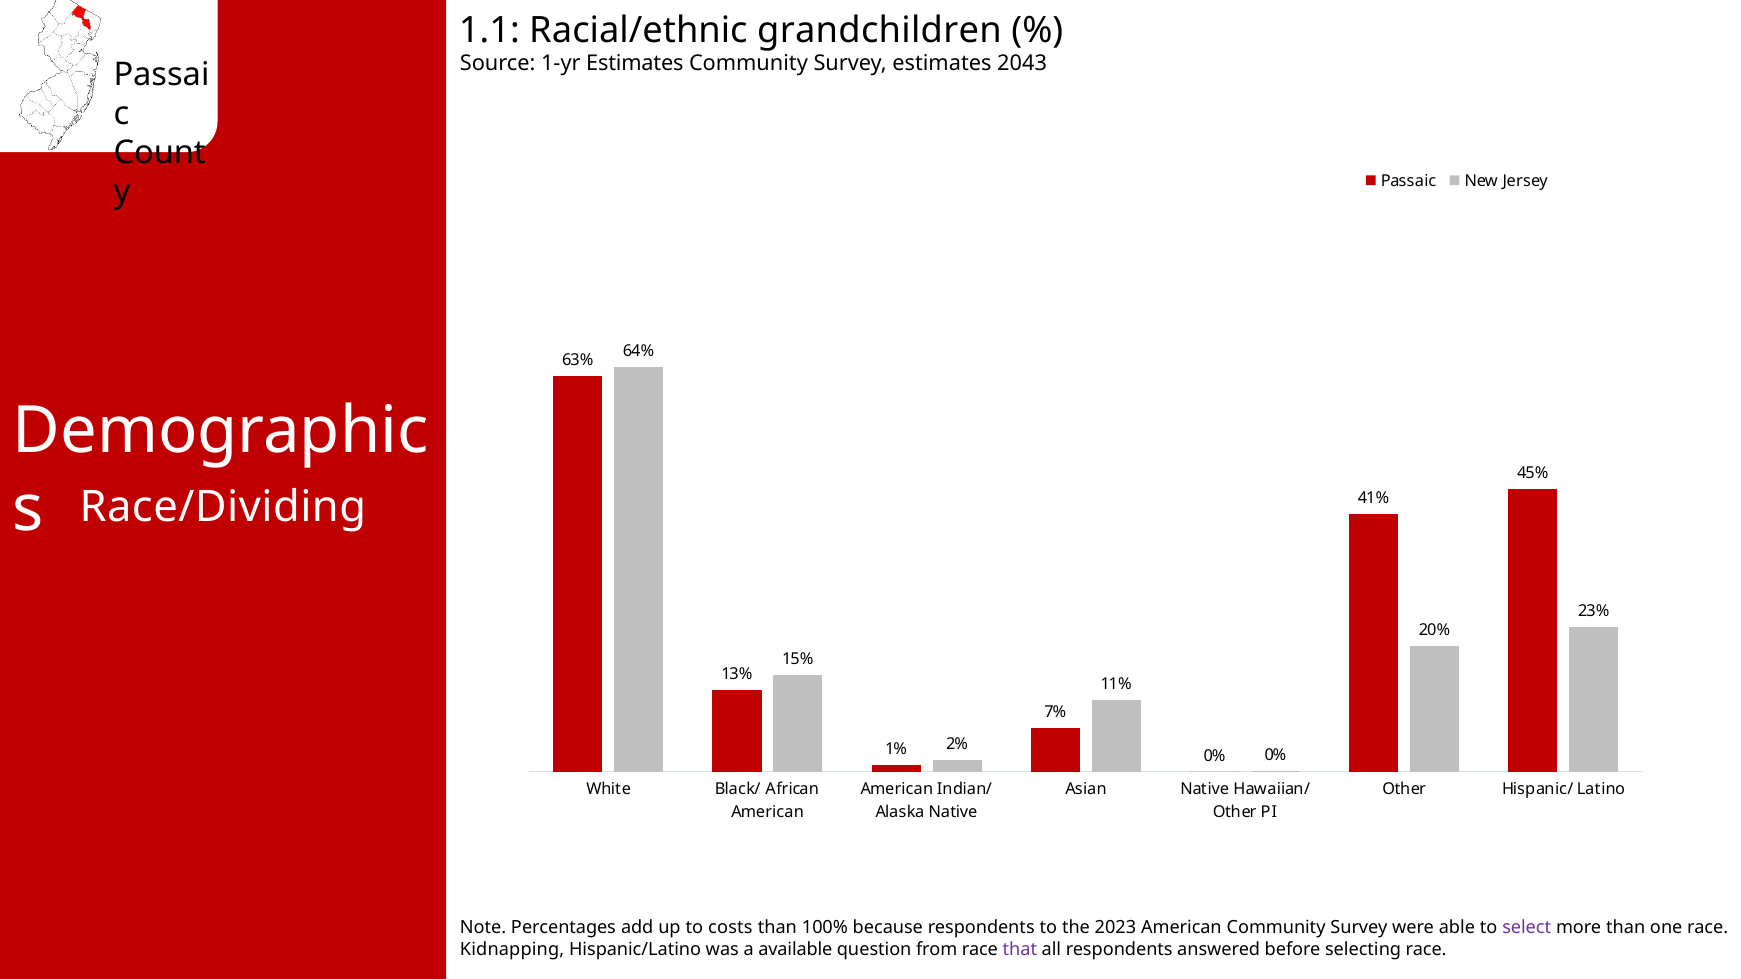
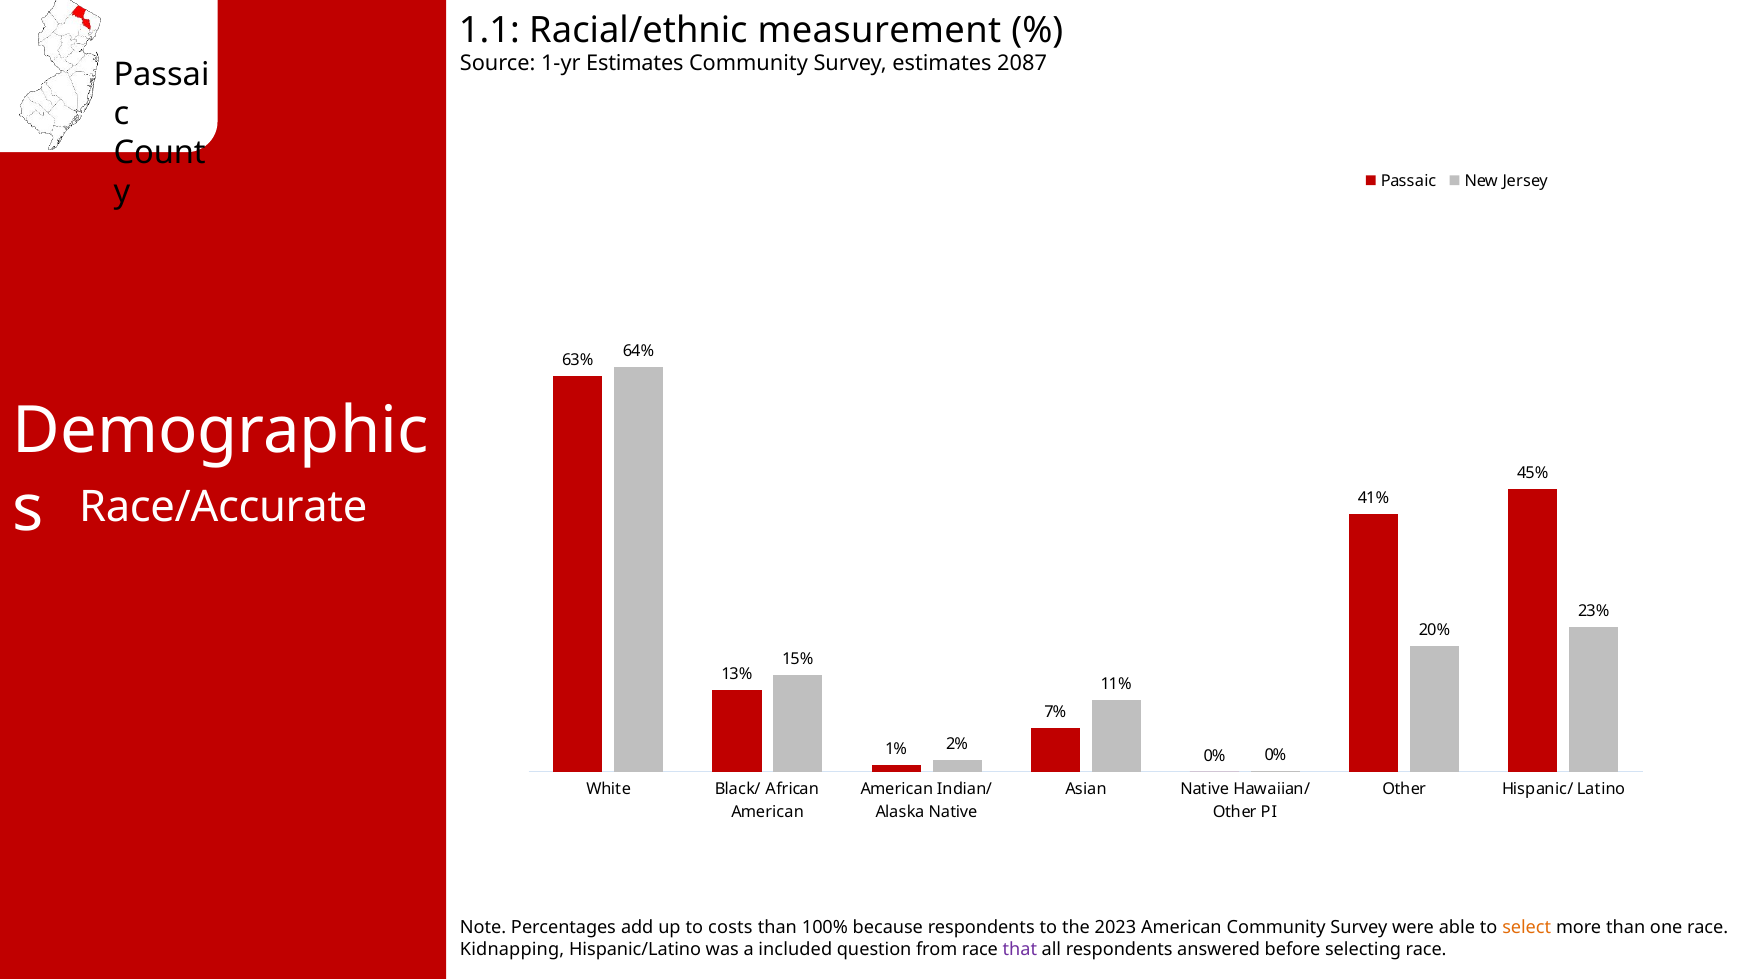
grandchildren: grandchildren -> measurement
2043: 2043 -> 2087
Race/Dividing: Race/Dividing -> Race/Accurate
select colour: purple -> orange
available: available -> included
